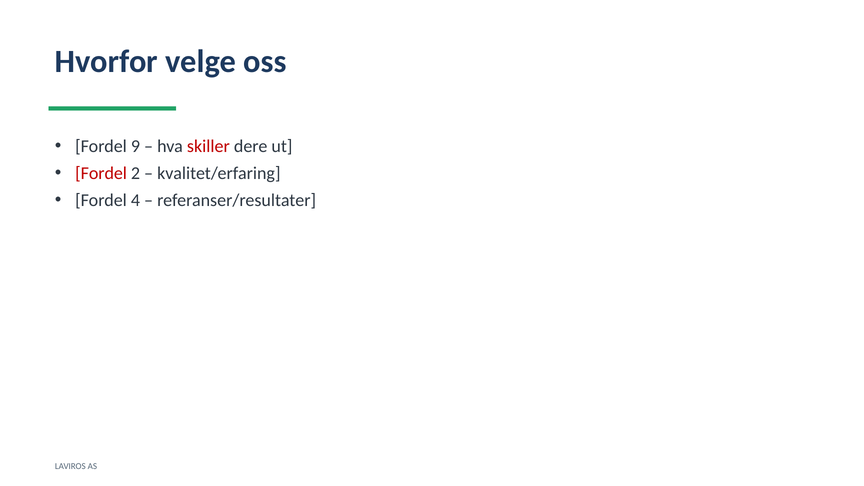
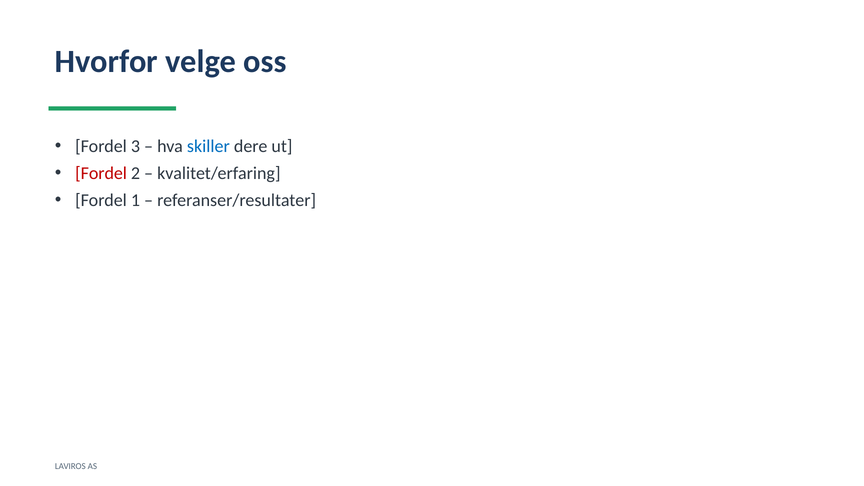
9: 9 -> 3
skiller colour: red -> blue
4: 4 -> 1
